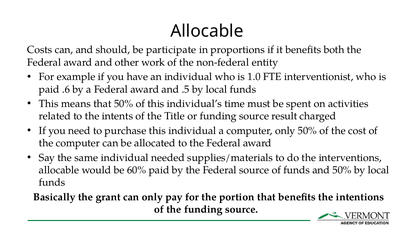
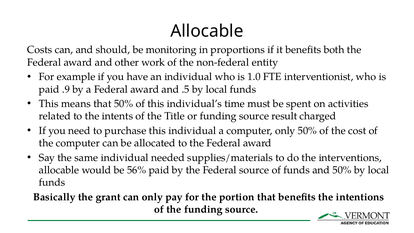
participate: participate -> monitoring
.6: .6 -> .9
60%: 60% -> 56%
